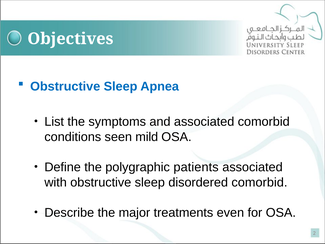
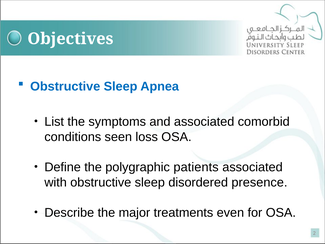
mild: mild -> loss
disordered comorbid: comorbid -> presence
